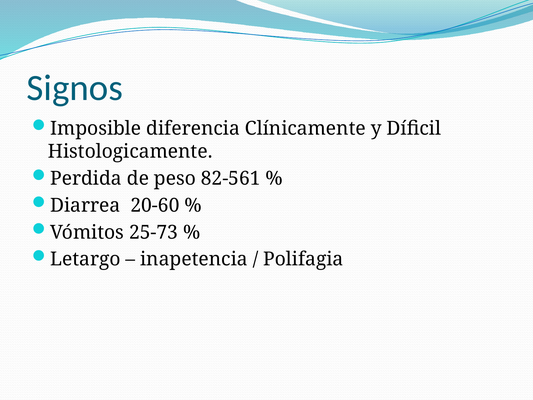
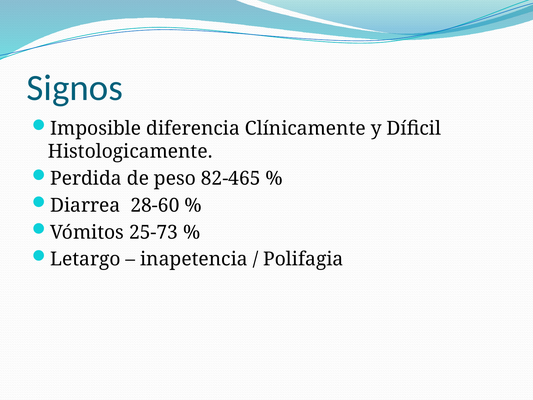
82-561: 82-561 -> 82-465
20-60: 20-60 -> 28-60
